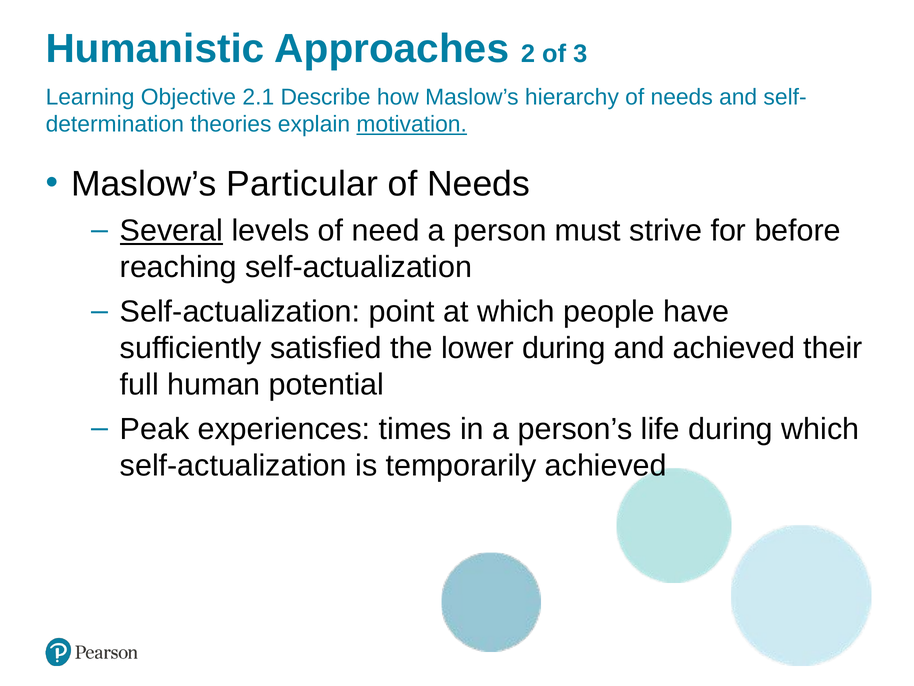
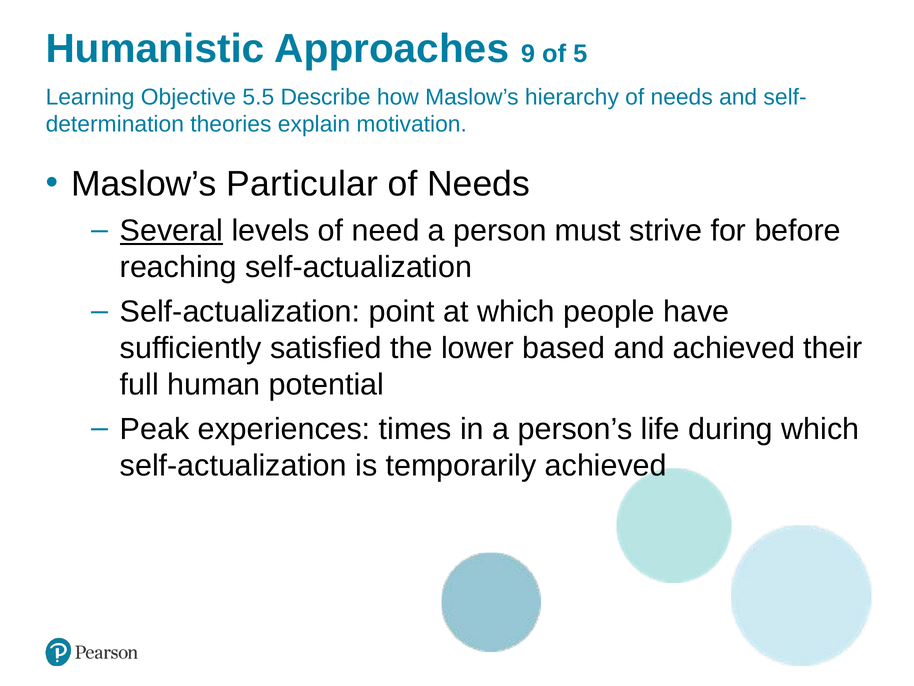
2: 2 -> 9
3: 3 -> 5
2.1: 2.1 -> 5.5
motivation underline: present -> none
lower during: during -> based
